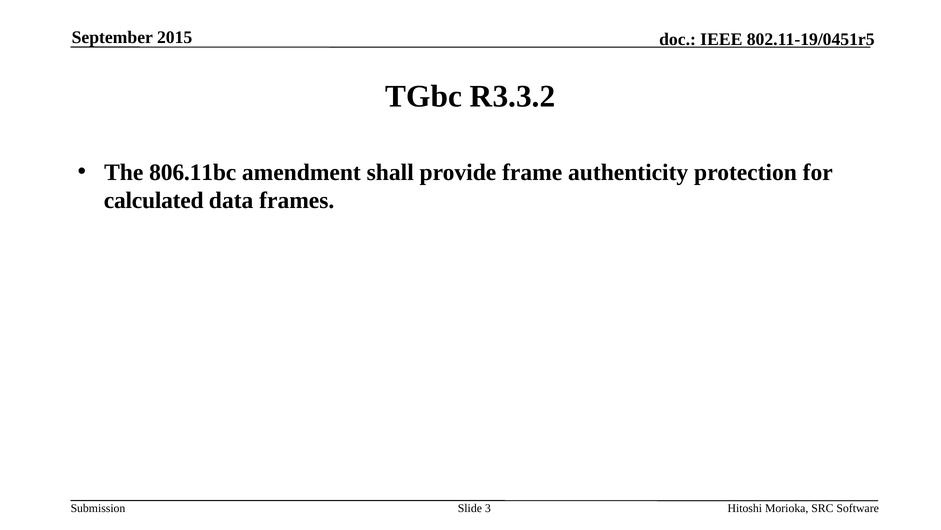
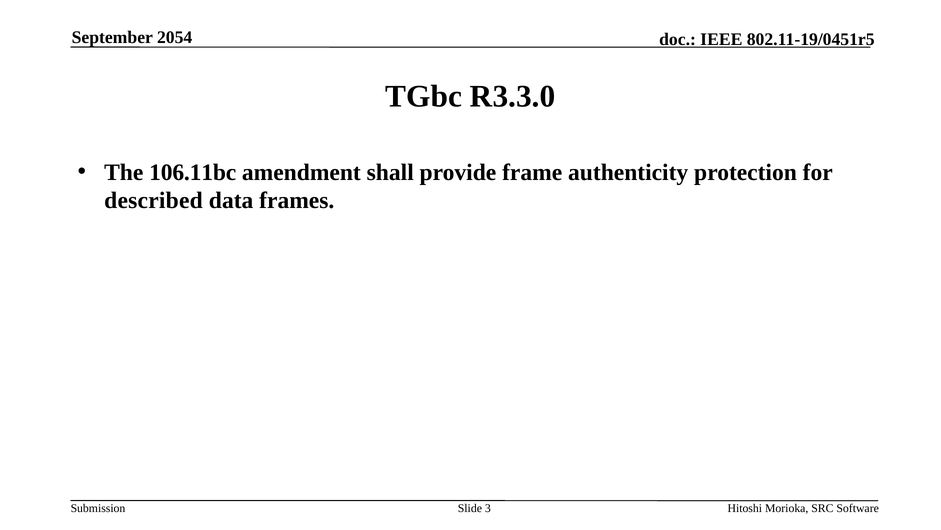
2015: 2015 -> 2054
R3.3.2: R3.3.2 -> R3.3.0
806.11bc: 806.11bc -> 106.11bc
calculated: calculated -> described
